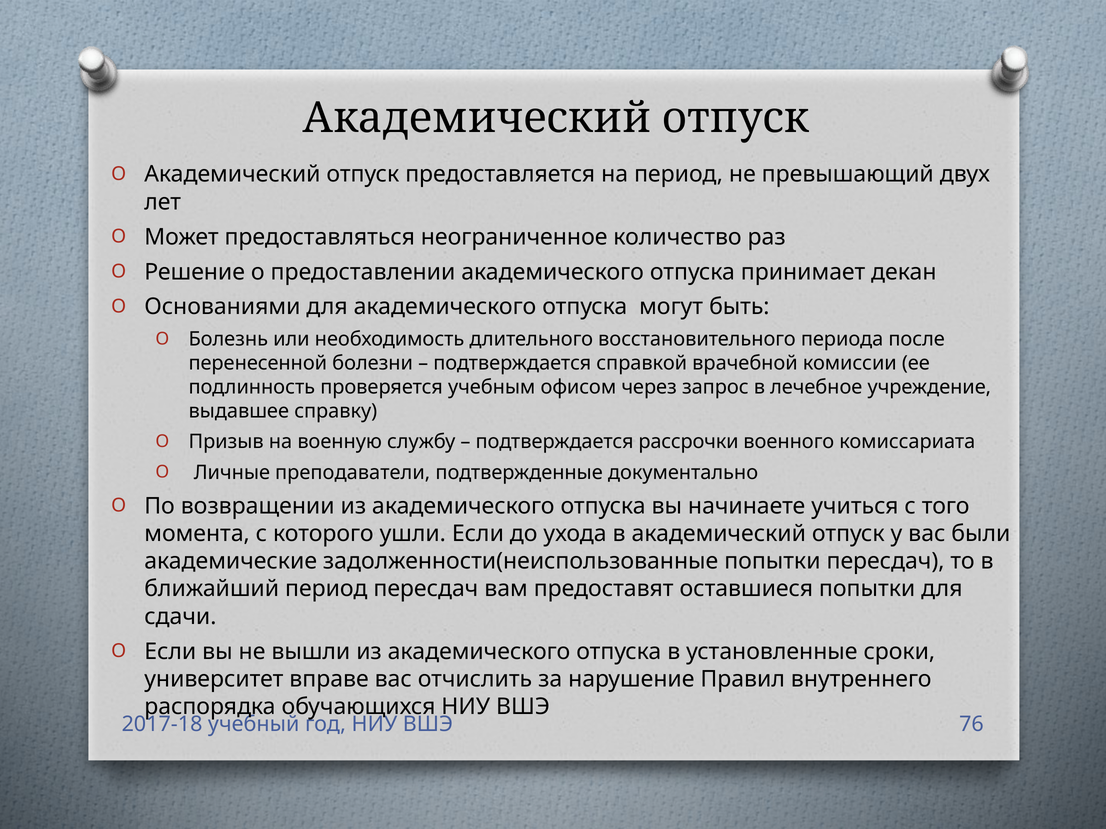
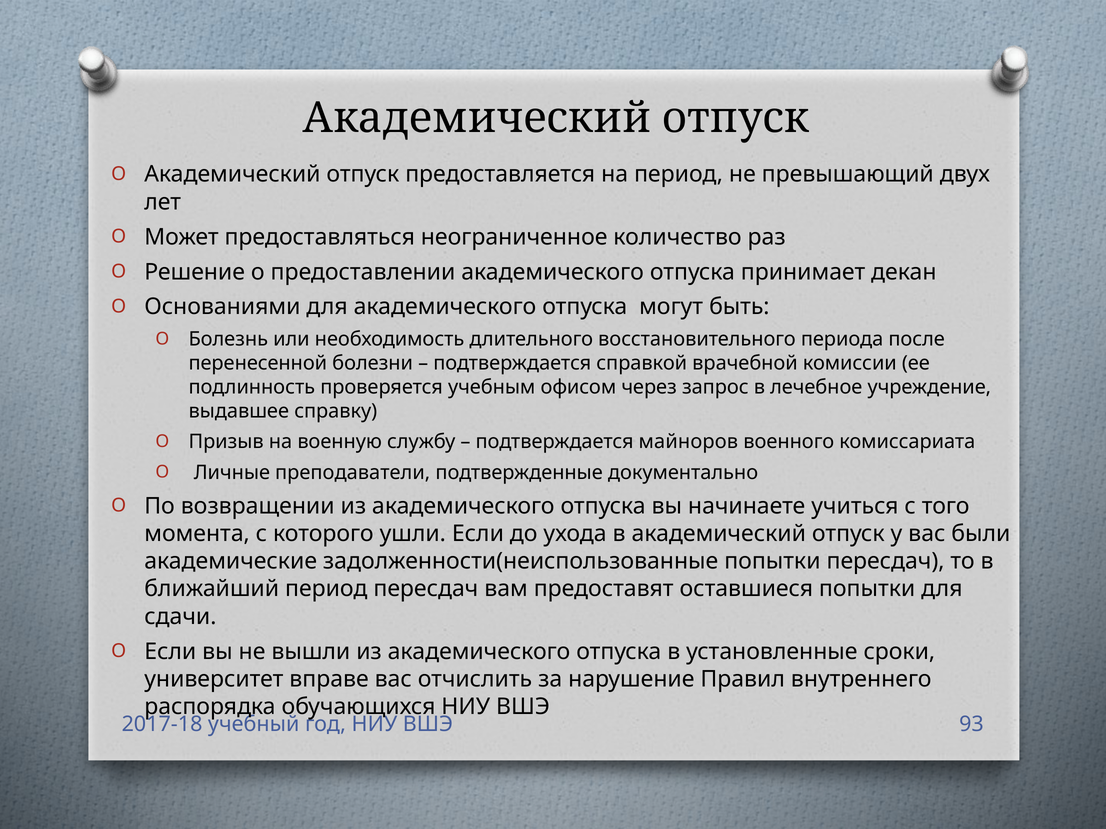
рассрочки: рассрочки -> майноров
76: 76 -> 93
